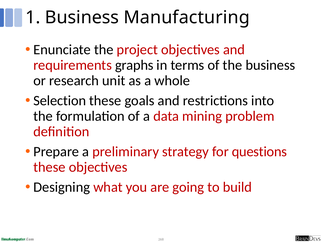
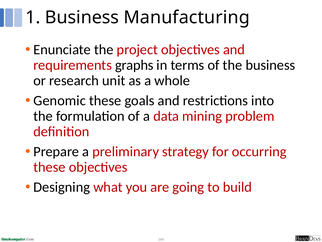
Selection: Selection -> Genomic
questions: questions -> occurring
